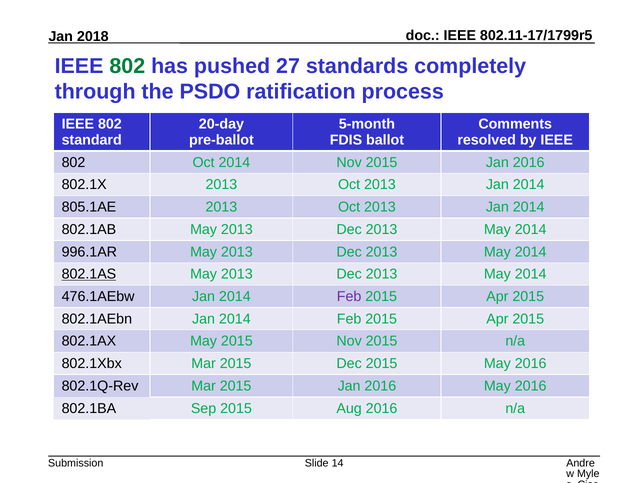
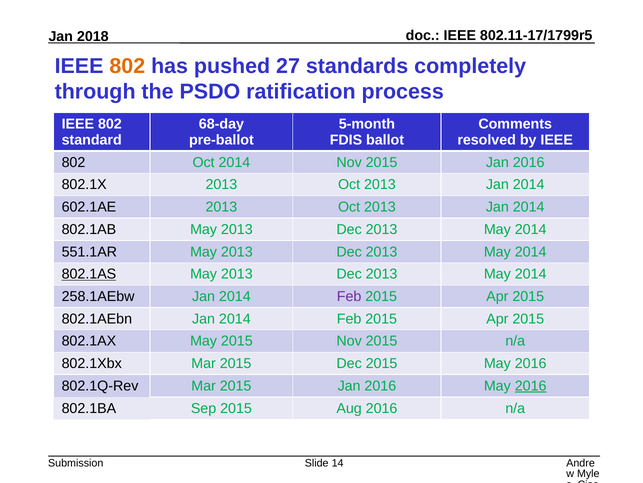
802 at (127, 66) colour: green -> orange
20-day: 20-day -> 68-day
805.1AE: 805.1AE -> 602.1AE
996.1AR: 996.1AR -> 551.1AR
476.1AEbw: 476.1AEbw -> 258.1AEbw
2016 at (531, 385) underline: none -> present
